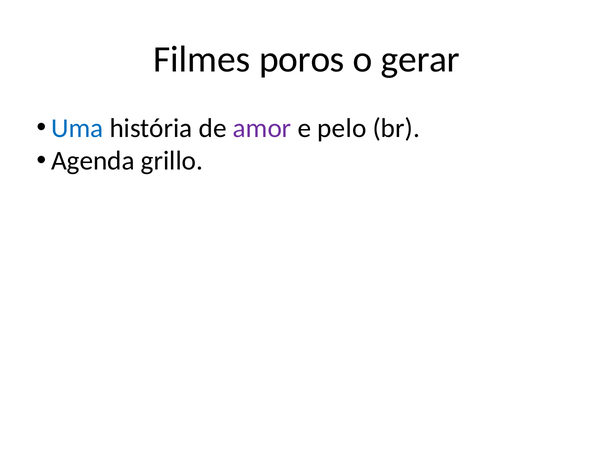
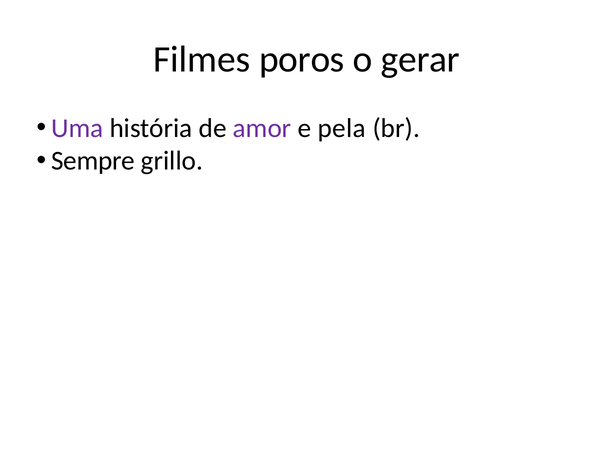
Uma colour: blue -> purple
pelo: pelo -> pela
Agenda: Agenda -> Sempre
